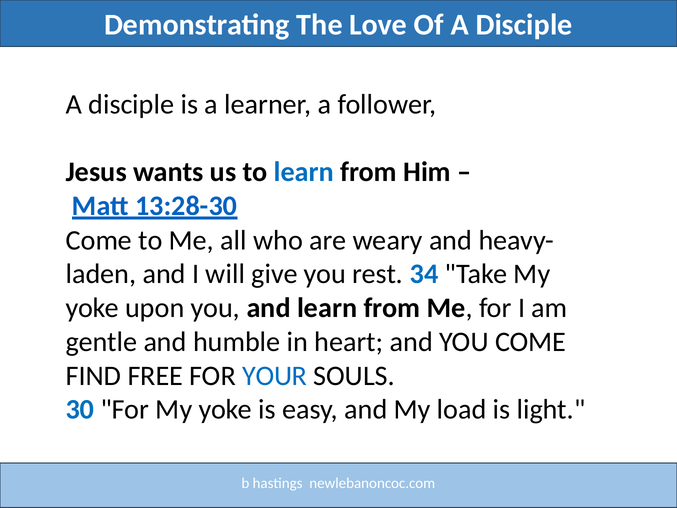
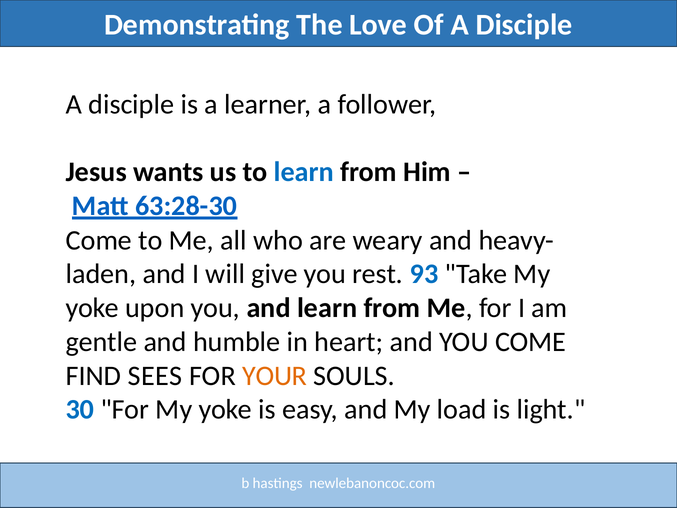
13:28-30: 13:28-30 -> 63:28-30
34: 34 -> 93
FREE: FREE -> SEES
YOUR colour: blue -> orange
